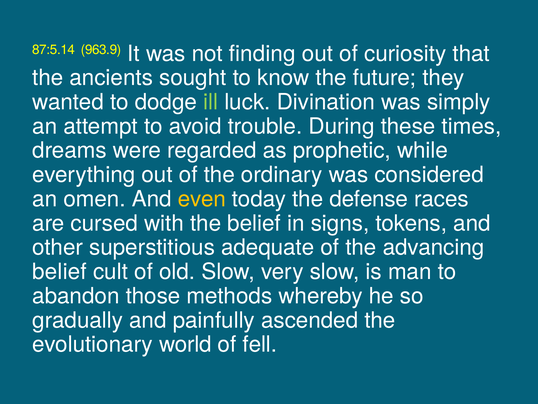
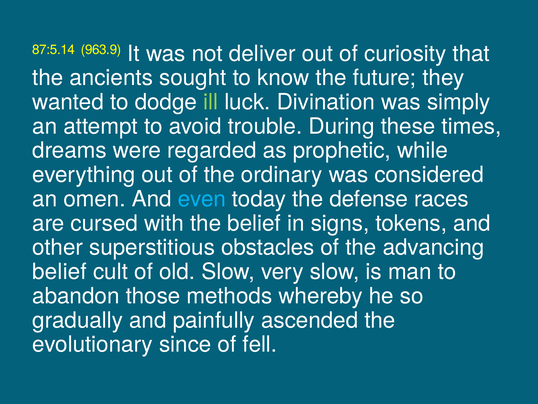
finding: finding -> deliver
even colour: yellow -> light blue
adequate: adequate -> obstacles
world: world -> since
